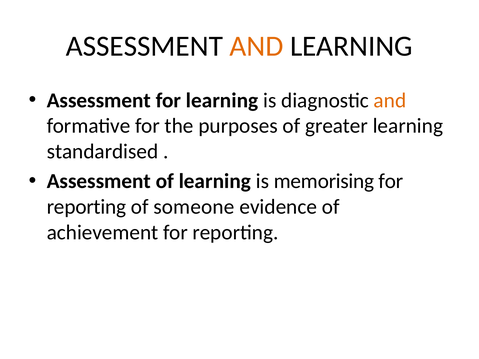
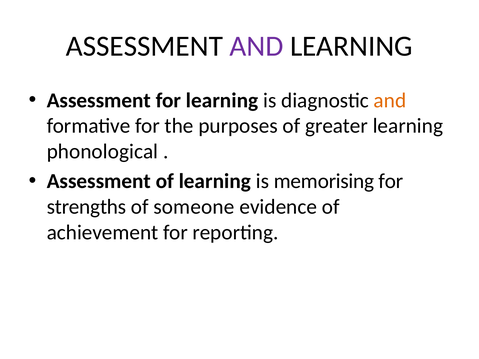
AND at (256, 46) colour: orange -> purple
standardised: standardised -> phonological
reporting at (86, 207): reporting -> strengths
